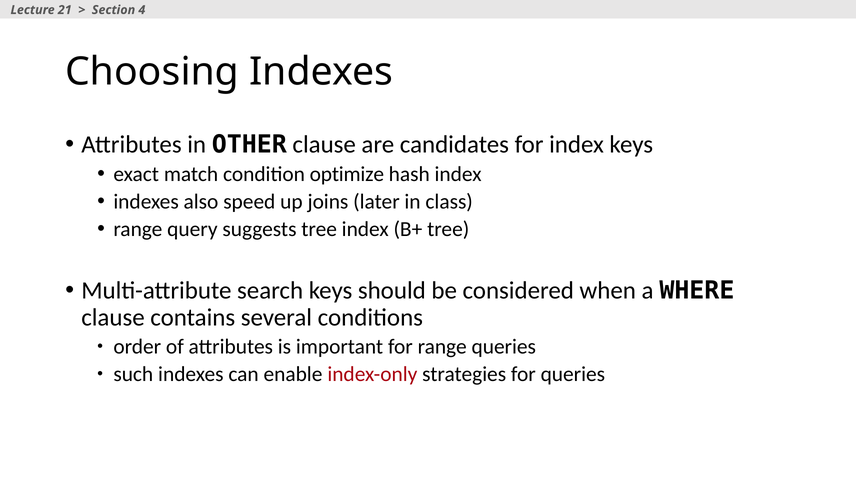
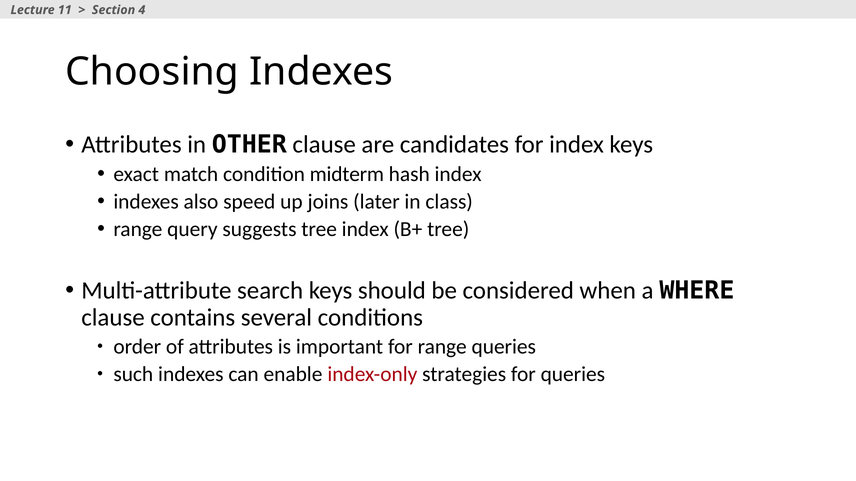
21: 21 -> 11
optimize: optimize -> midterm
